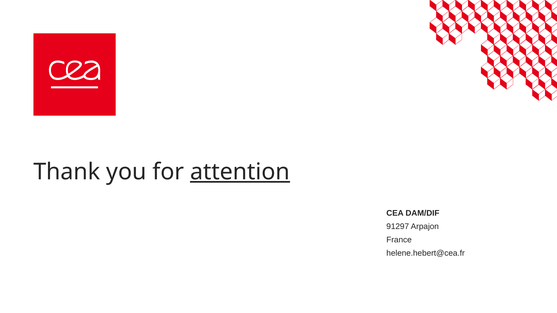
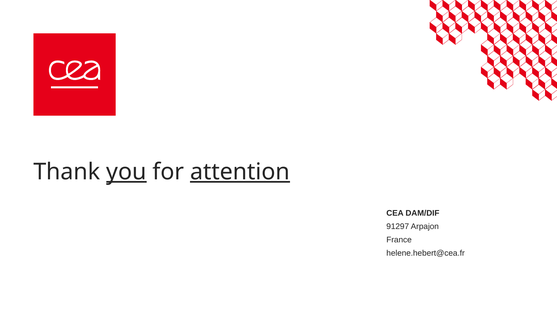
you underline: none -> present
